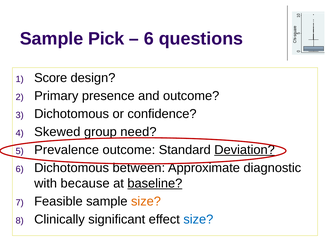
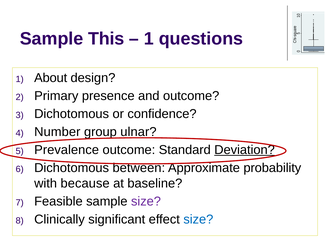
Pick: Pick -> This
6 at (149, 39): 6 -> 1
Score: Score -> About
Skewed: Skewed -> Number
need: need -> ulnar
diagnostic: diagnostic -> probability
baseline underline: present -> none
size at (146, 201) colour: orange -> purple
